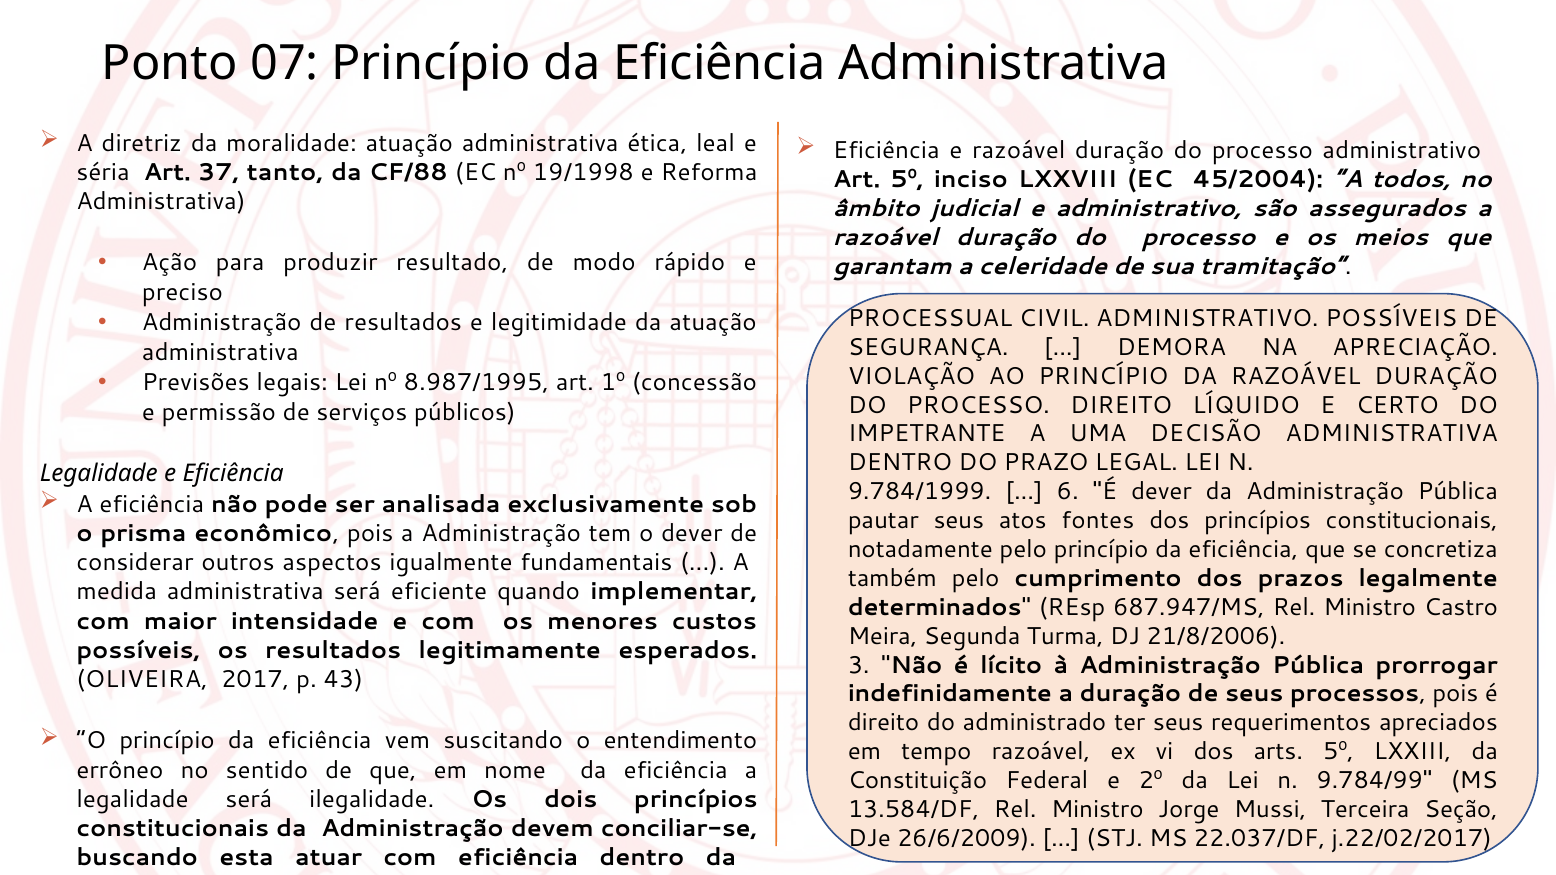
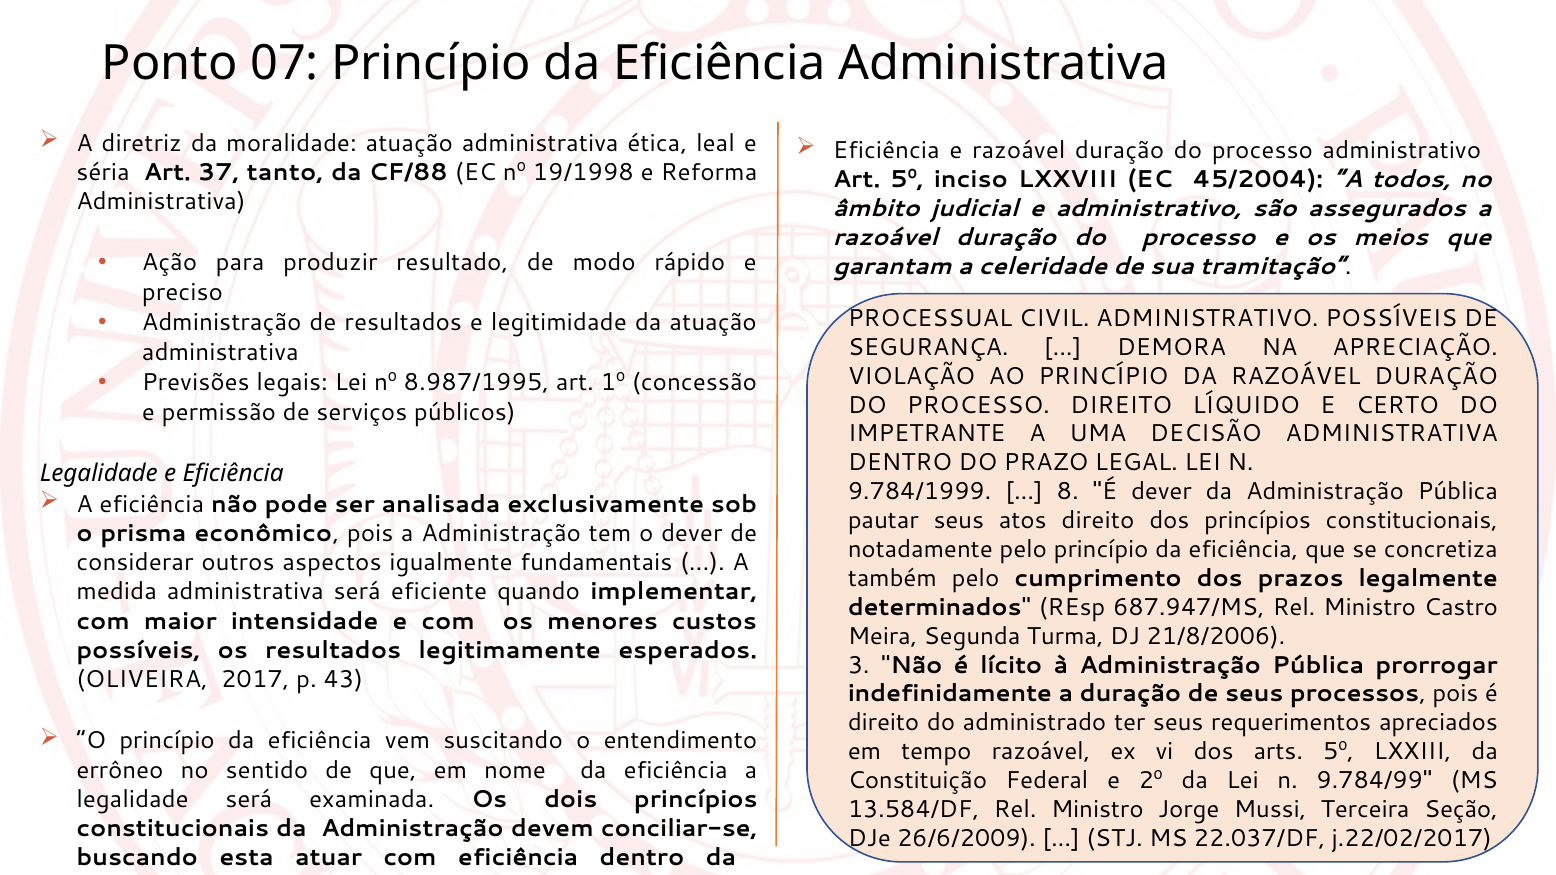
6: 6 -> 8
atos fontes: fontes -> direito
ilegalidade: ilegalidade -> examinada
